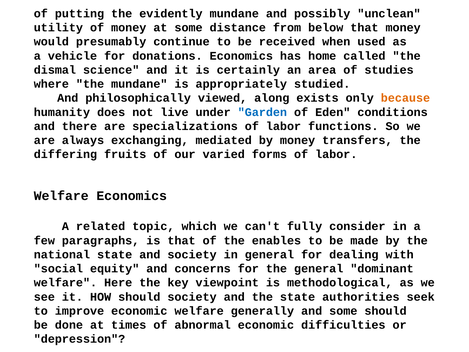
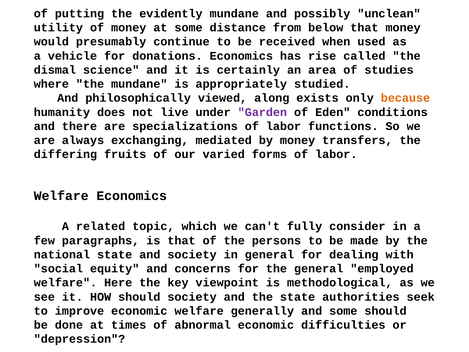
home: home -> rise
Garden colour: blue -> purple
enables: enables -> persons
dominant: dominant -> employed
